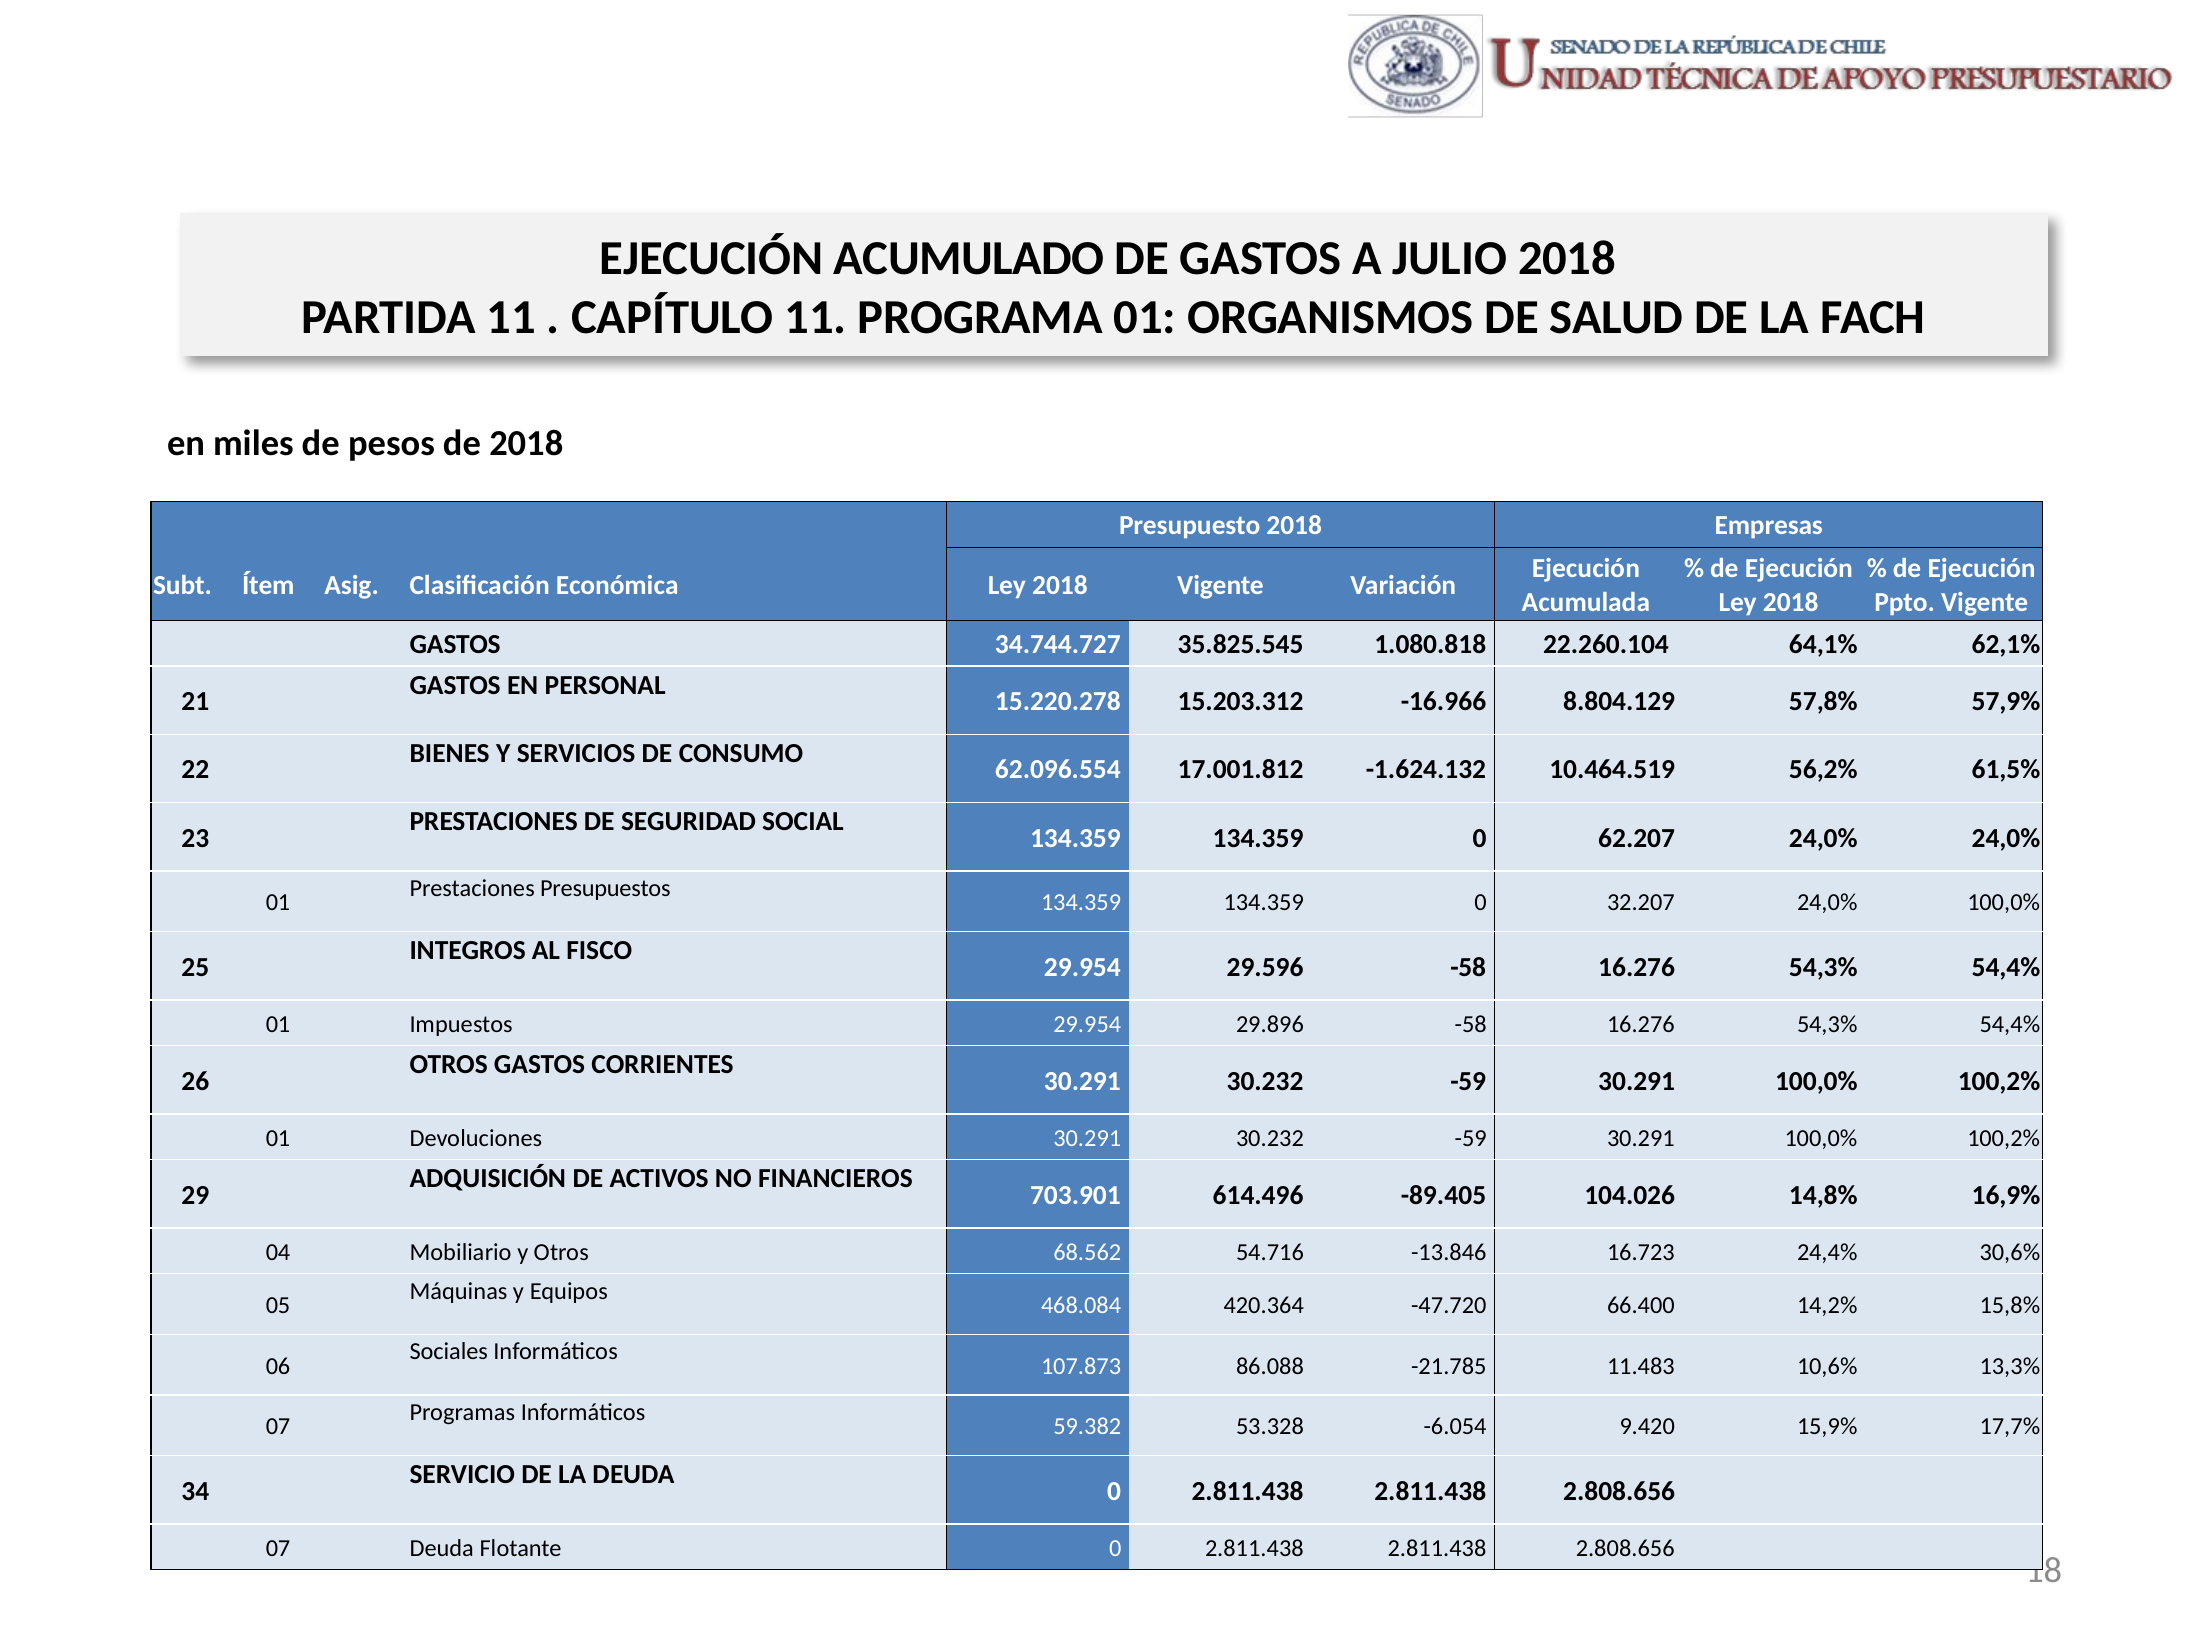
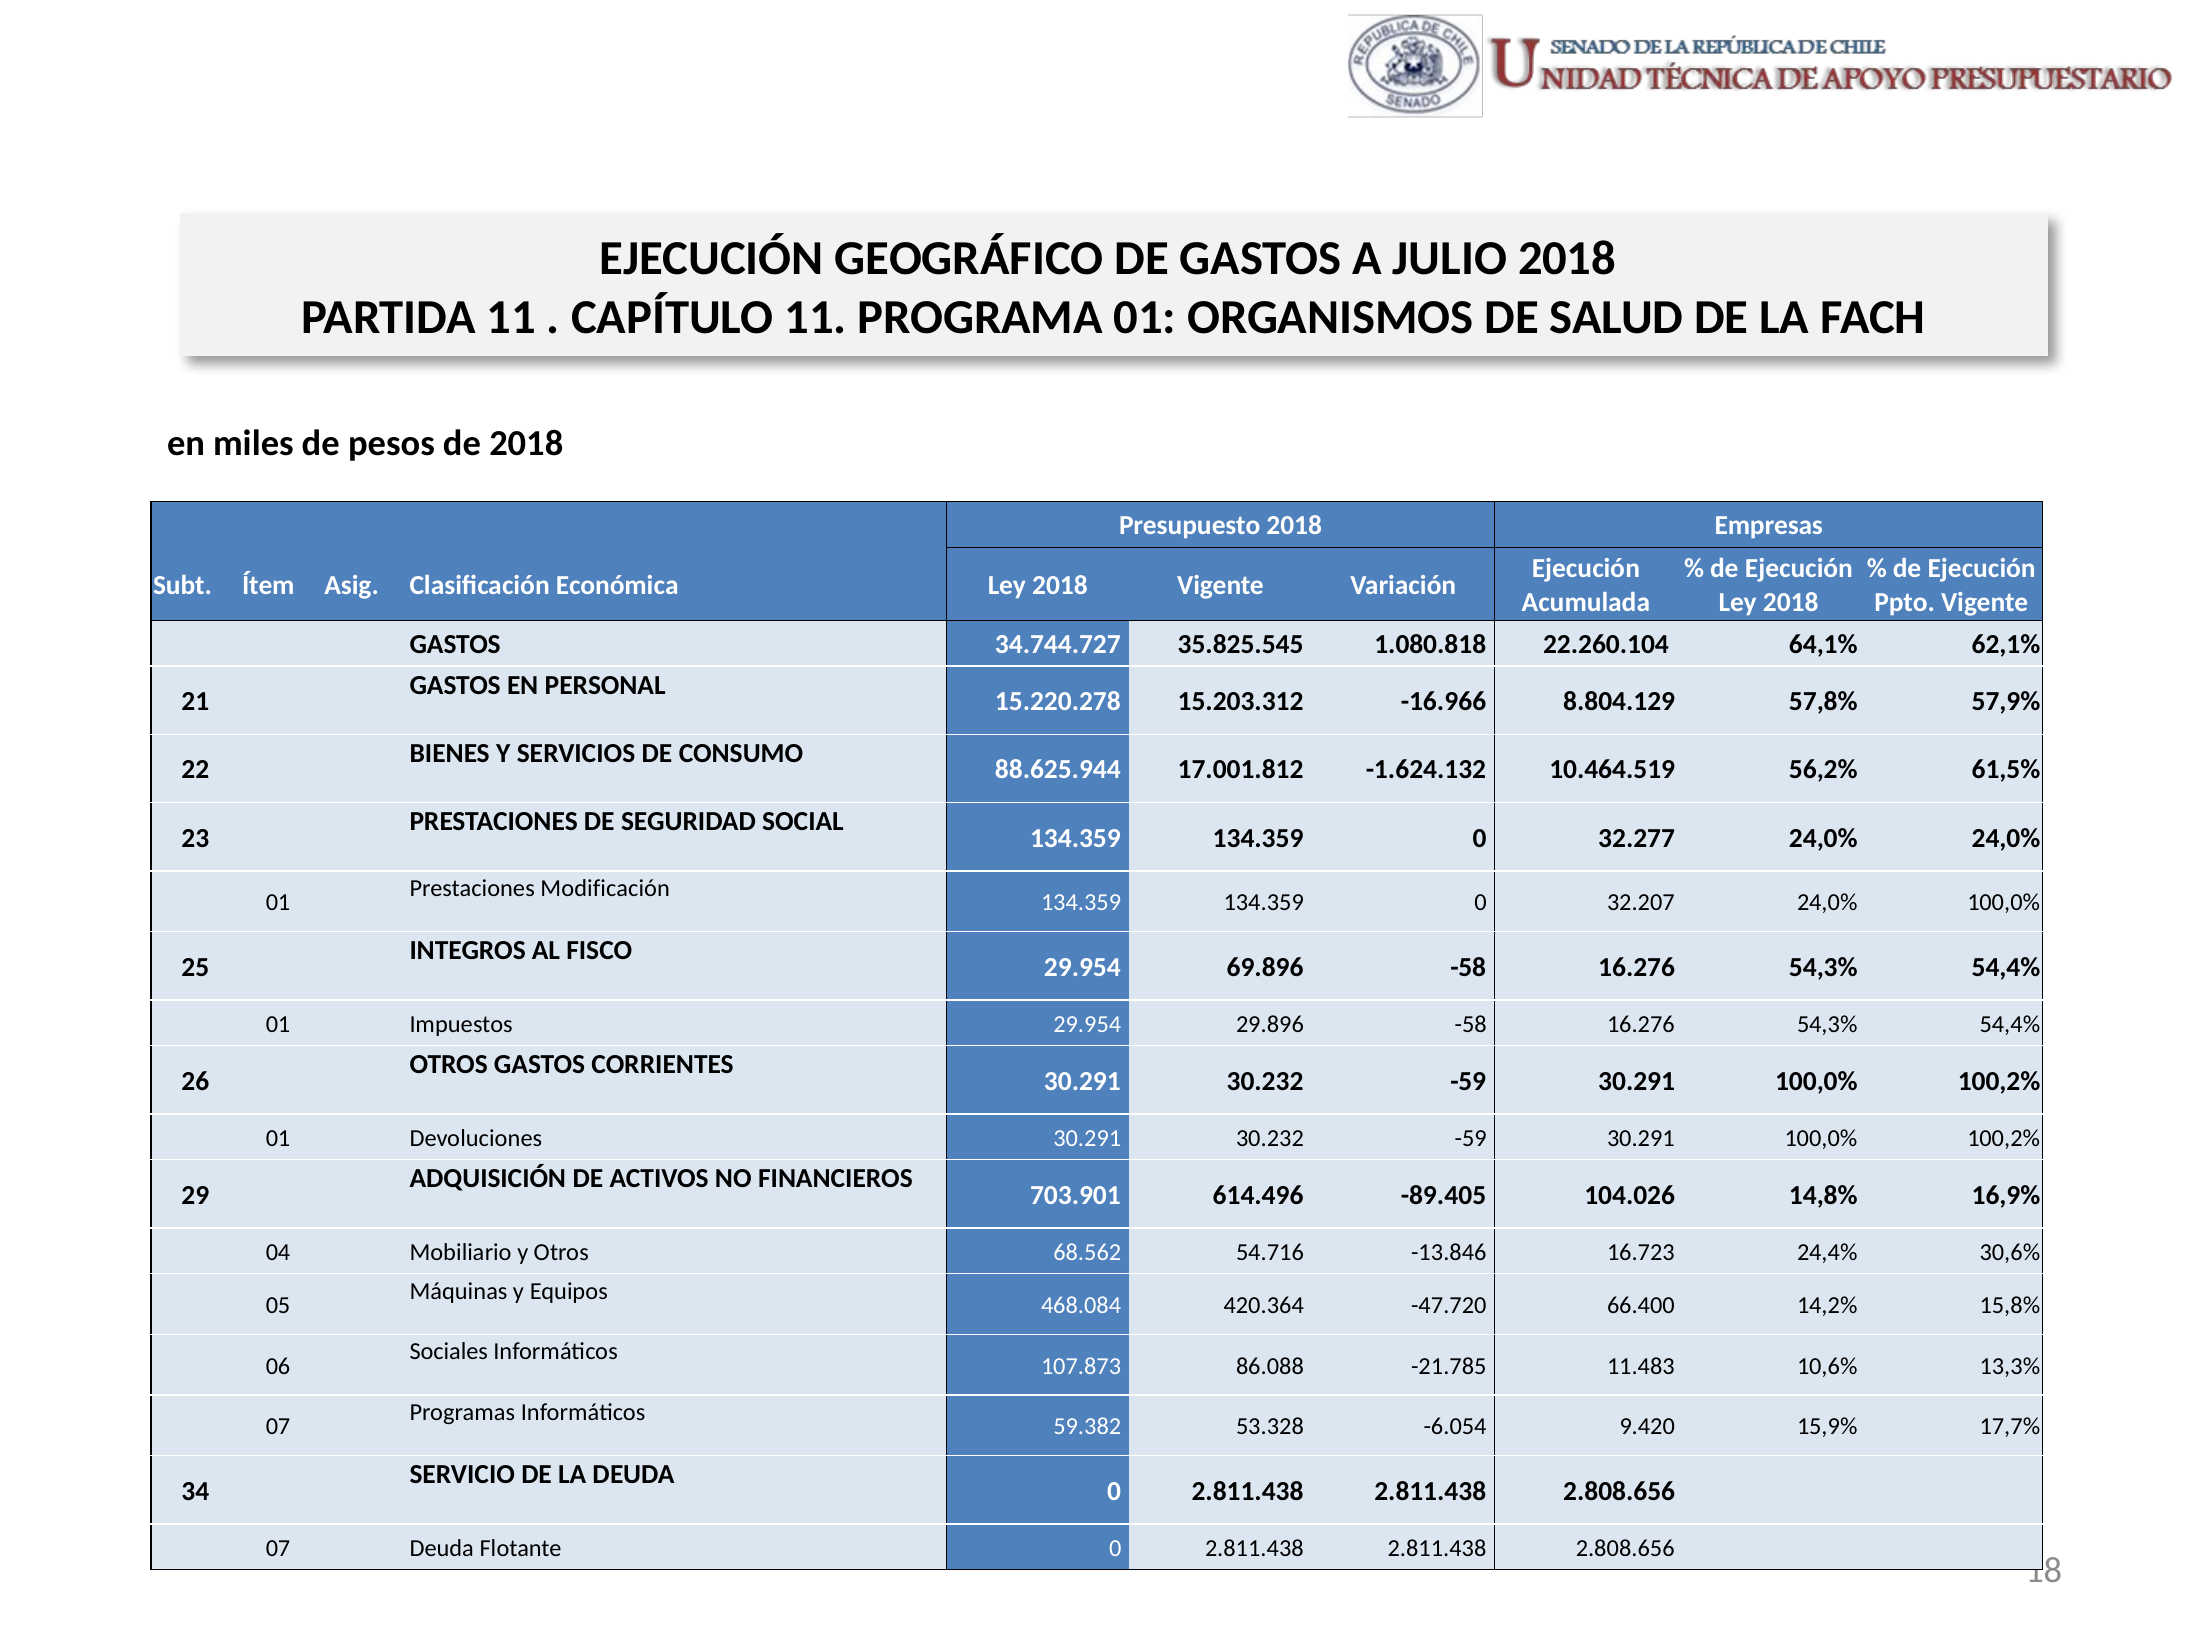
ACUMULADO: ACUMULADO -> GEOGRÁFICO
62.096.554: 62.096.554 -> 88.625.944
62.207: 62.207 -> 32.277
Presupuestos: Presupuestos -> Modificación
29.596: 29.596 -> 69.896
